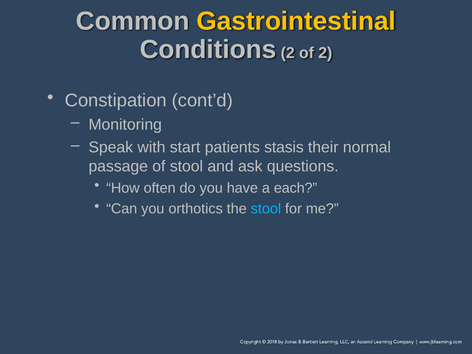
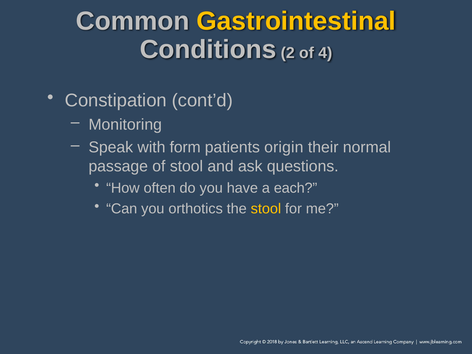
of 2: 2 -> 4
start: start -> form
stasis: stasis -> origin
stool at (266, 209) colour: light blue -> yellow
